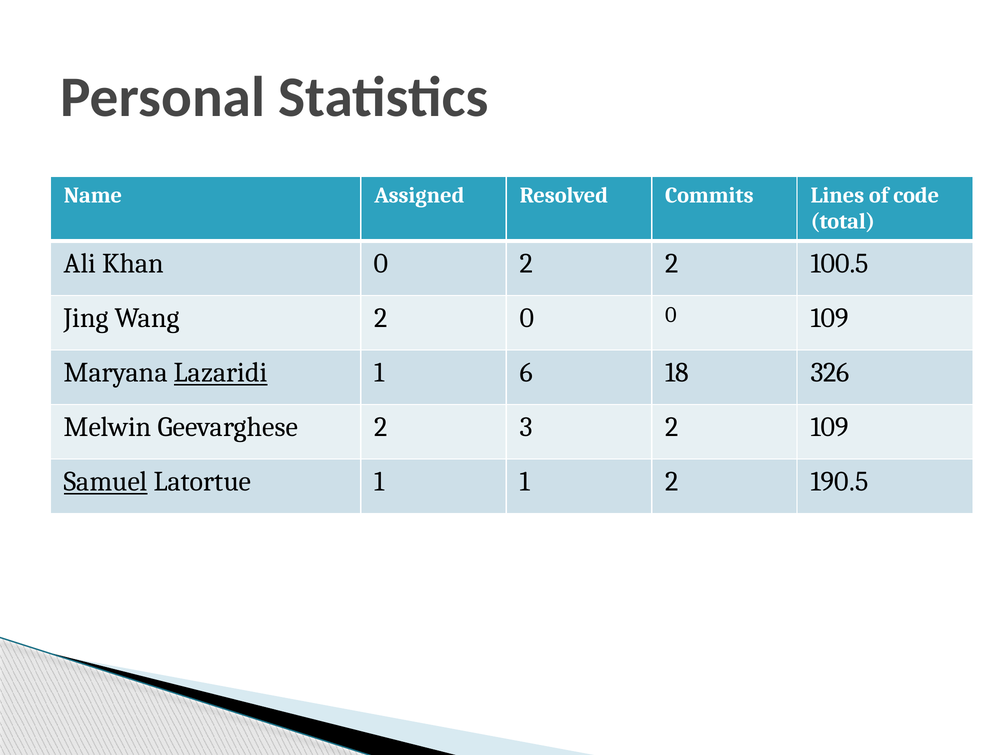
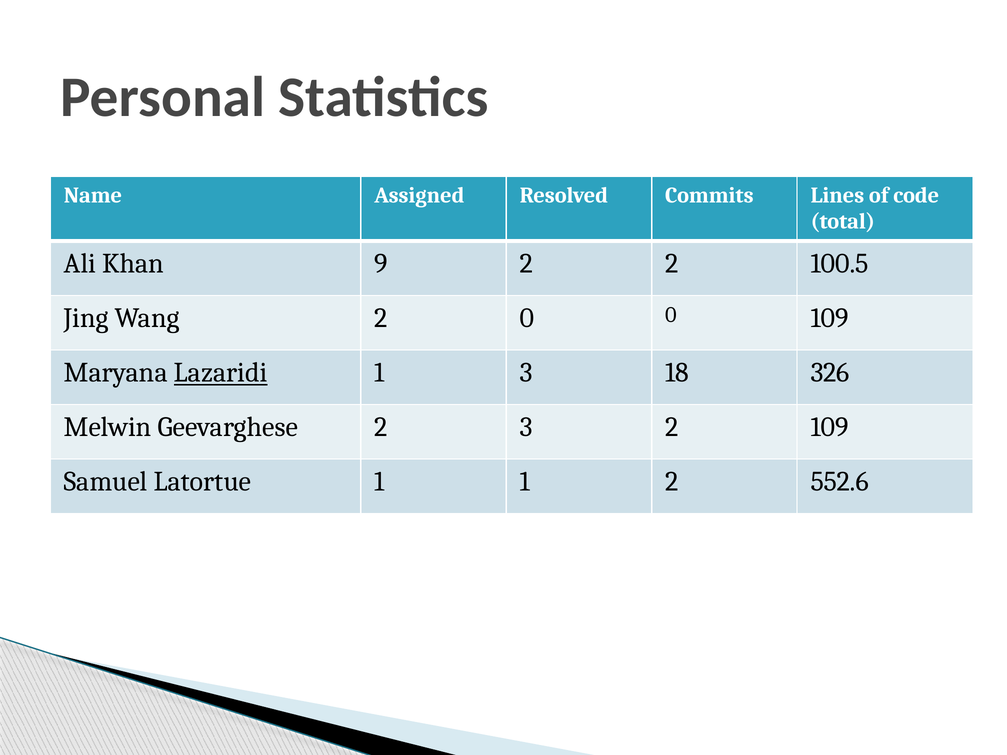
Khan 0: 0 -> 9
1 6: 6 -> 3
Samuel underline: present -> none
190.5: 190.5 -> 552.6
